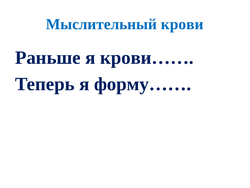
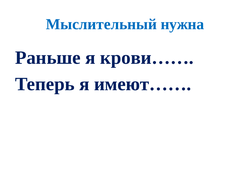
крови: крови -> нужна
форму……: форму…… -> имеют……
